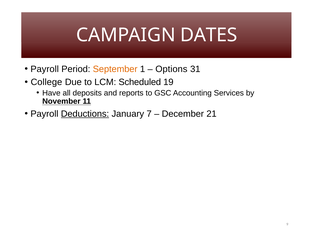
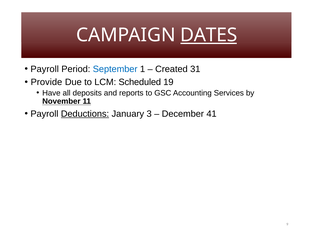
DATES underline: none -> present
September colour: orange -> blue
Options: Options -> Created
College: College -> Provide
7: 7 -> 3
21: 21 -> 41
